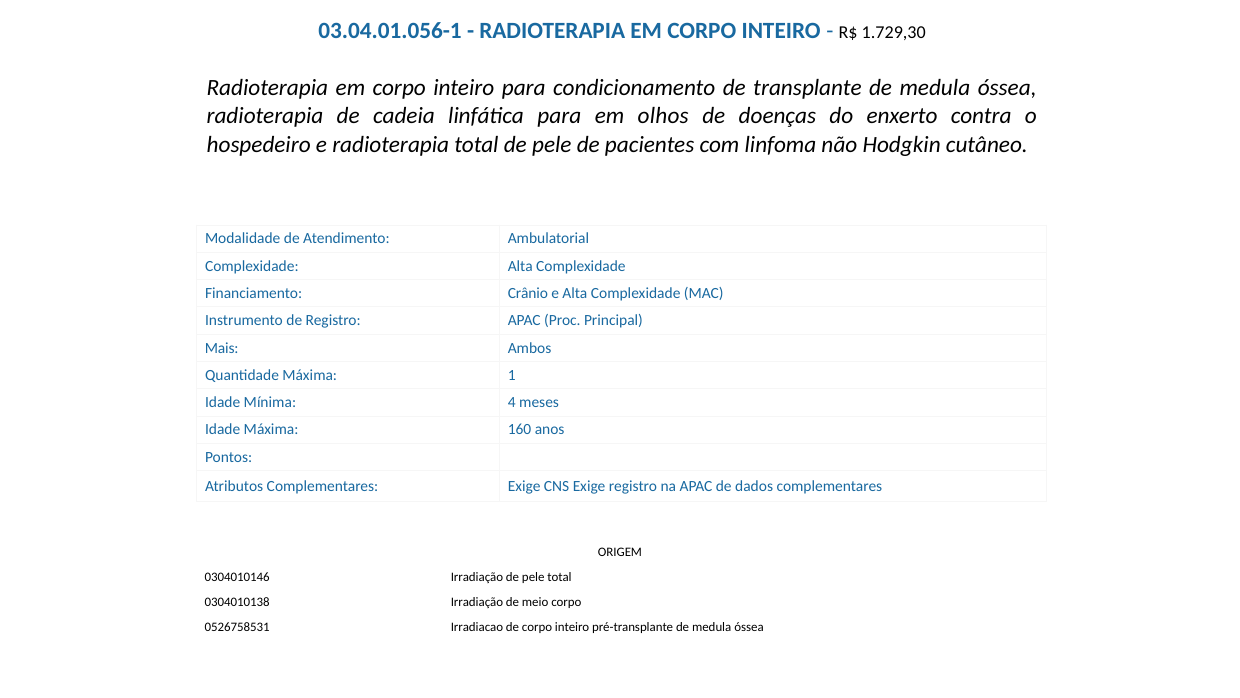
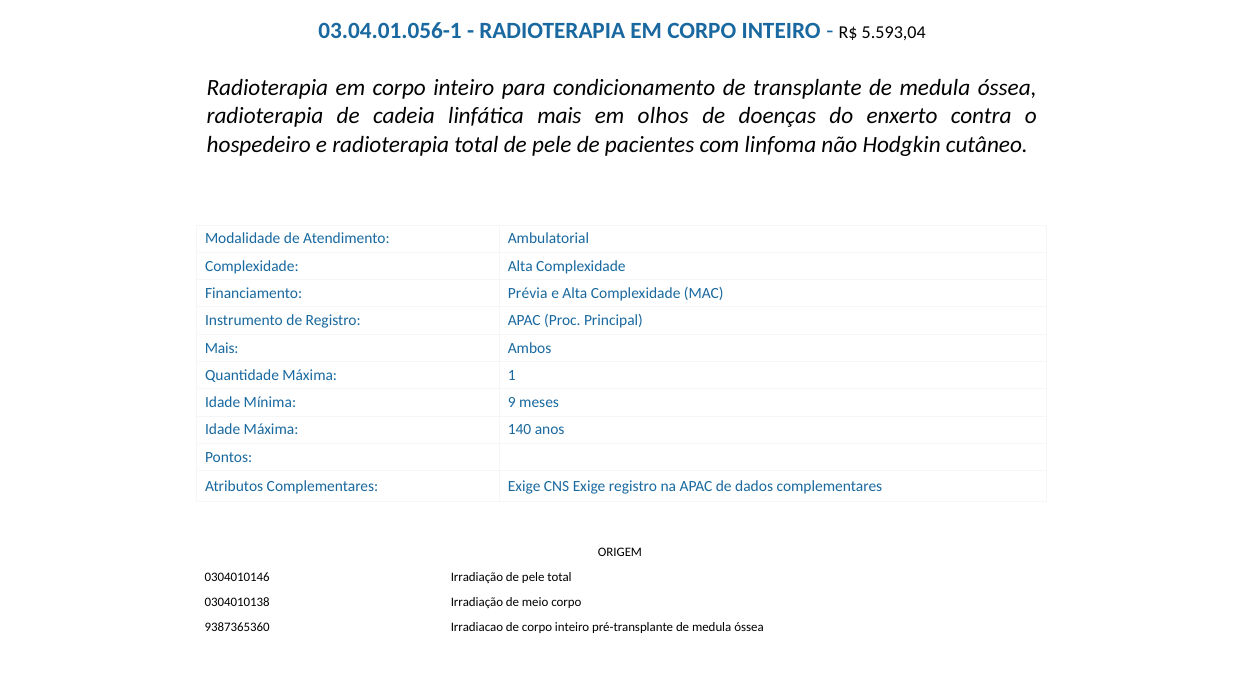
1.729,30: 1.729,30 -> 5.593,04
linfática para: para -> mais
Crânio: Crânio -> Prévia
4: 4 -> 9
160: 160 -> 140
0526758531: 0526758531 -> 9387365360
